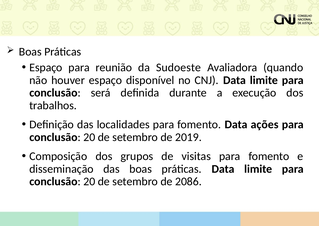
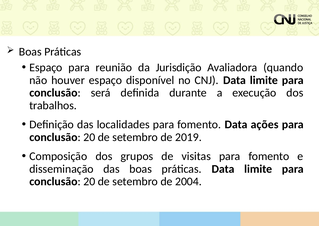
Sudoeste: Sudoeste -> Jurisdição
2086: 2086 -> 2004
